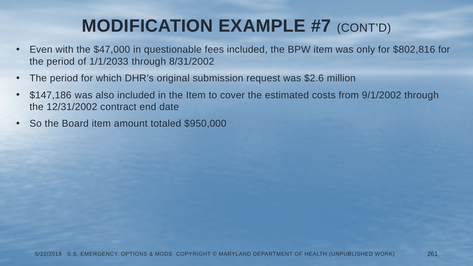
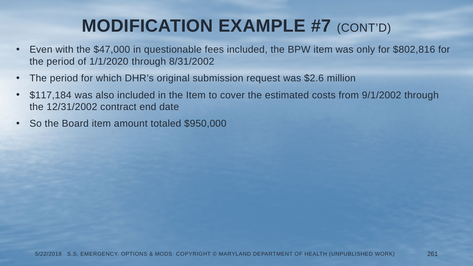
1/1/2033: 1/1/2033 -> 1/1/2020
$147,186: $147,186 -> $117,184
